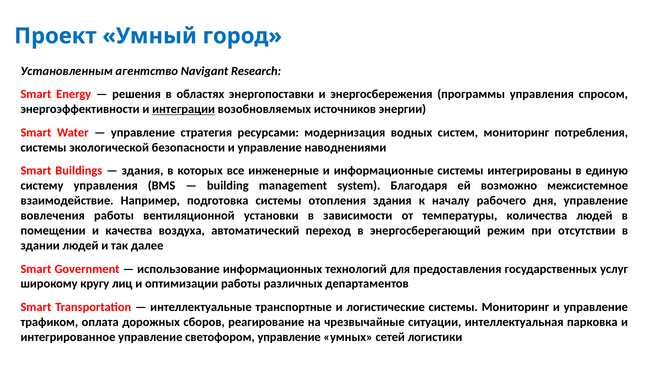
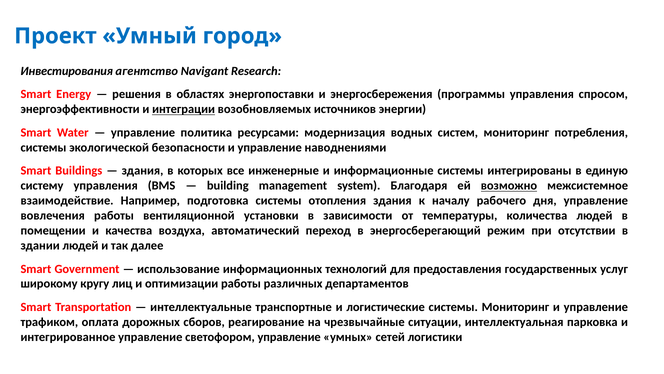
Установленным: Установленным -> Инвестирования
стратегия: стратегия -> политика
возможно underline: none -> present
